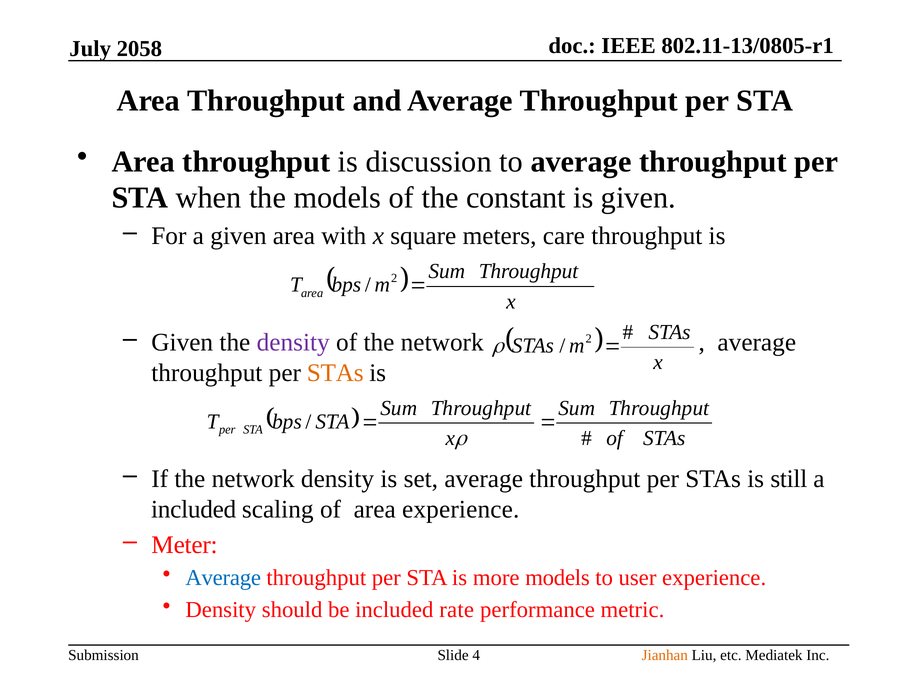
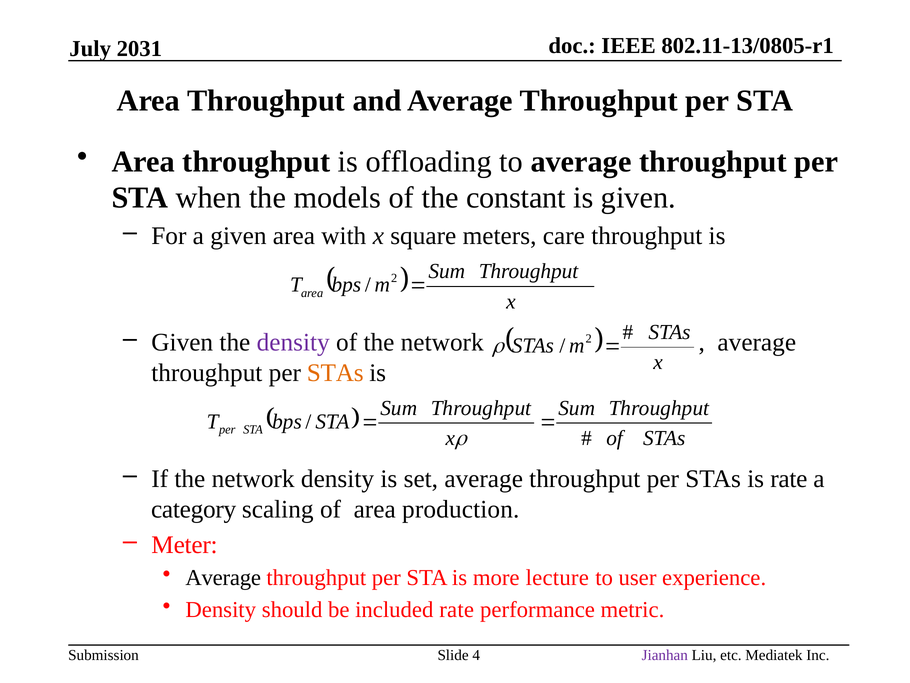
2058: 2058 -> 2031
discussion: discussion -> offloading
is still: still -> rate
included at (194, 509): included -> category
area experience: experience -> production
Average at (223, 578) colour: blue -> black
more models: models -> lecture
Jianhan colour: orange -> purple
